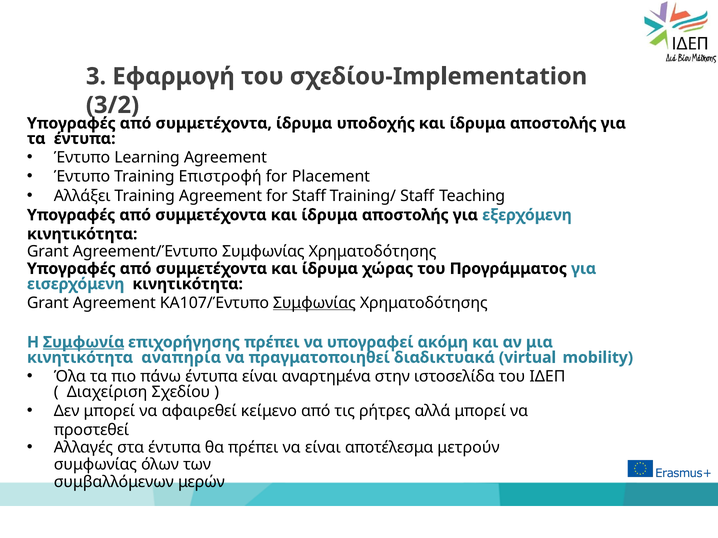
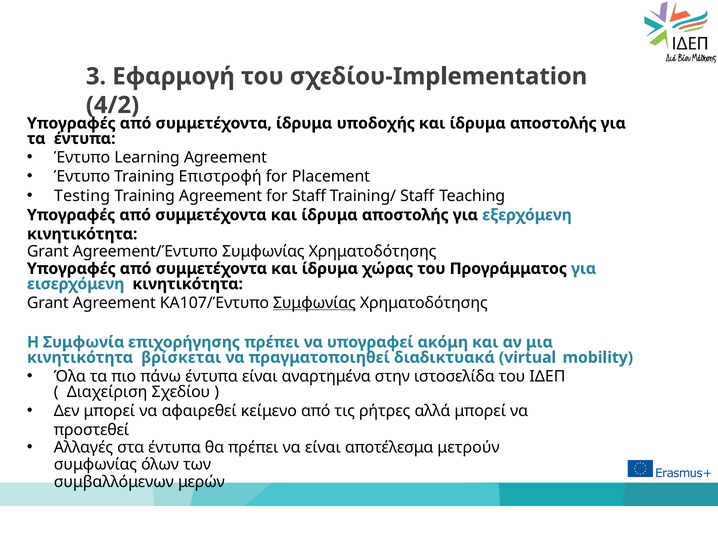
3/2: 3/2 -> 4/2
Αλλάξει: Αλλάξει -> Testing
Συμφωνία underline: present -> none
αναπηρία: αναπηρία -> βρίσκεται
